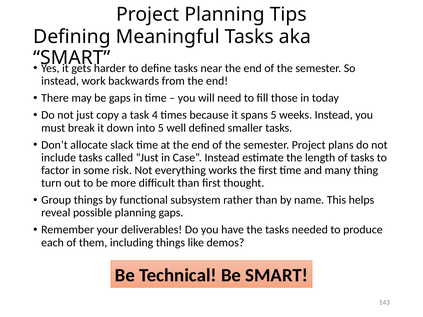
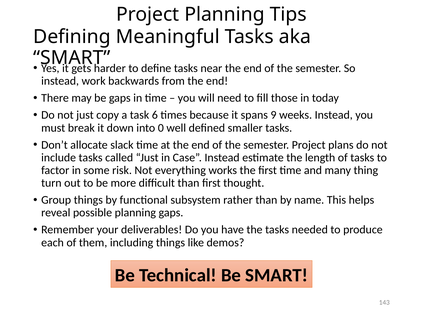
4: 4 -> 6
spans 5: 5 -> 9
into 5: 5 -> 0
